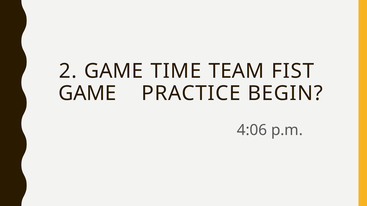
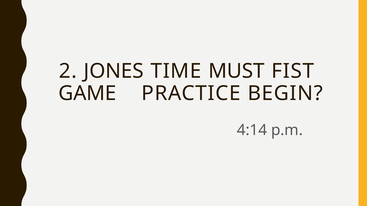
2 GAME: GAME -> JONES
TEAM: TEAM -> MUST
4:06: 4:06 -> 4:14
